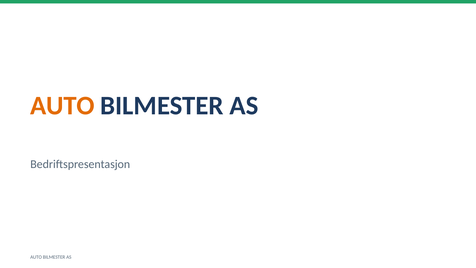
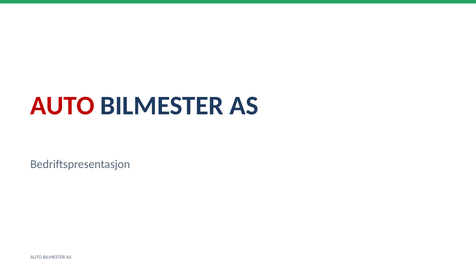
AUTO at (62, 106) colour: orange -> red
